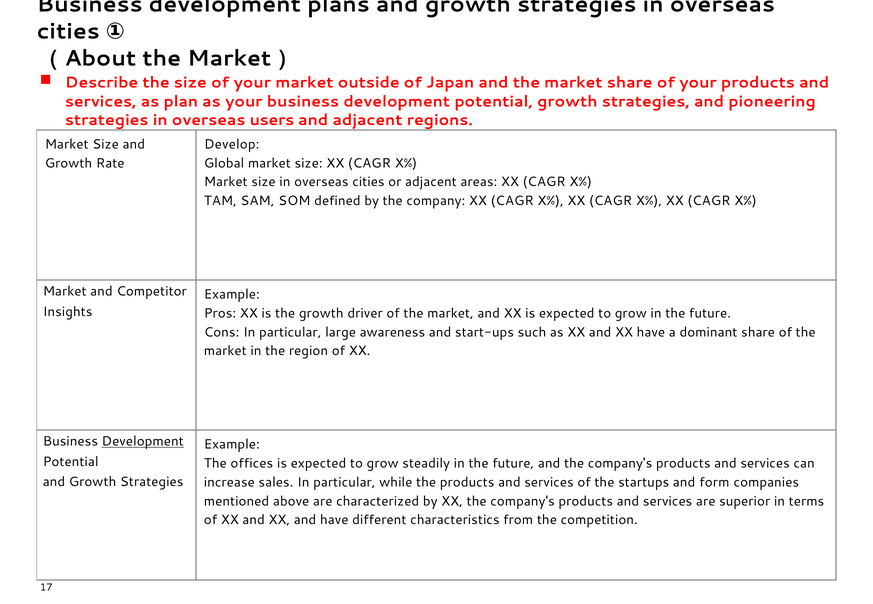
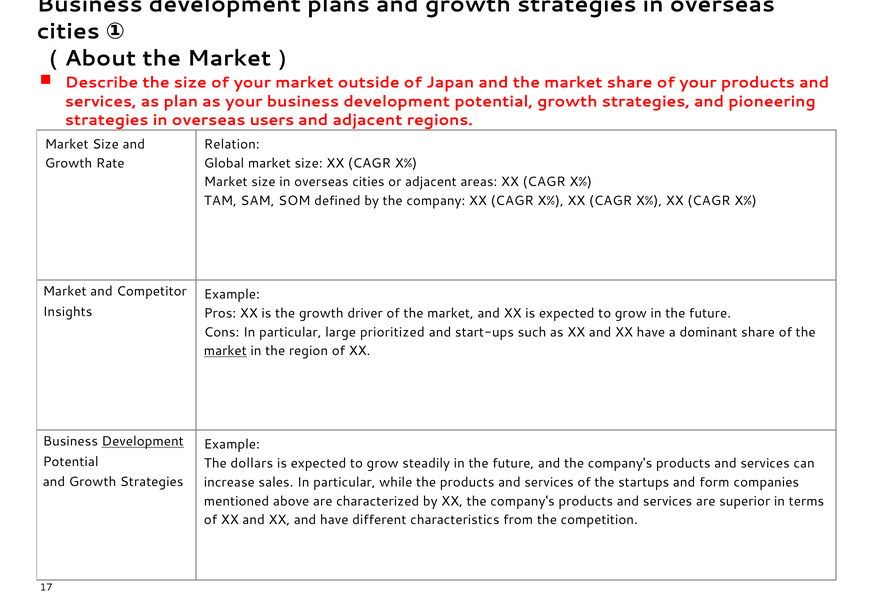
Develop: Develop -> Relation
awareness: awareness -> prioritized
market at (225, 351) underline: none -> present
offices: offices -> dollars
